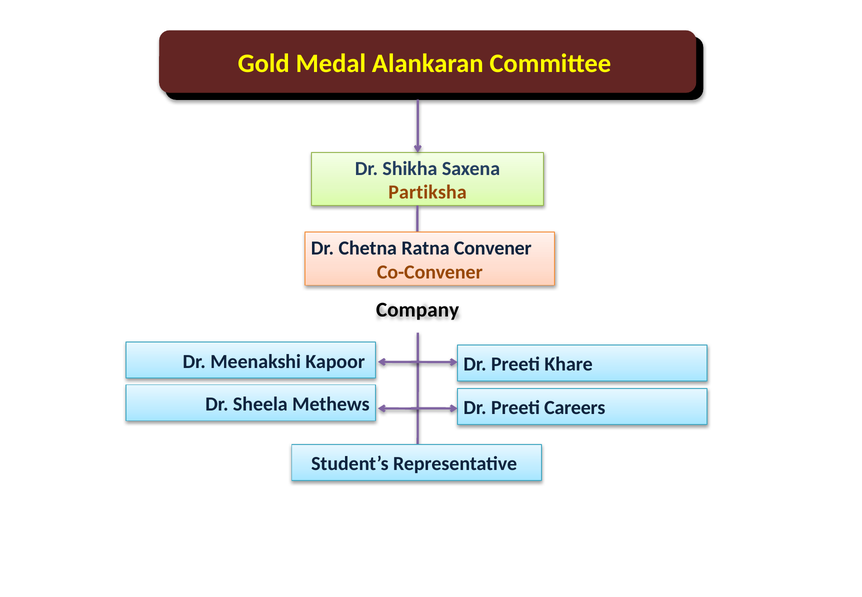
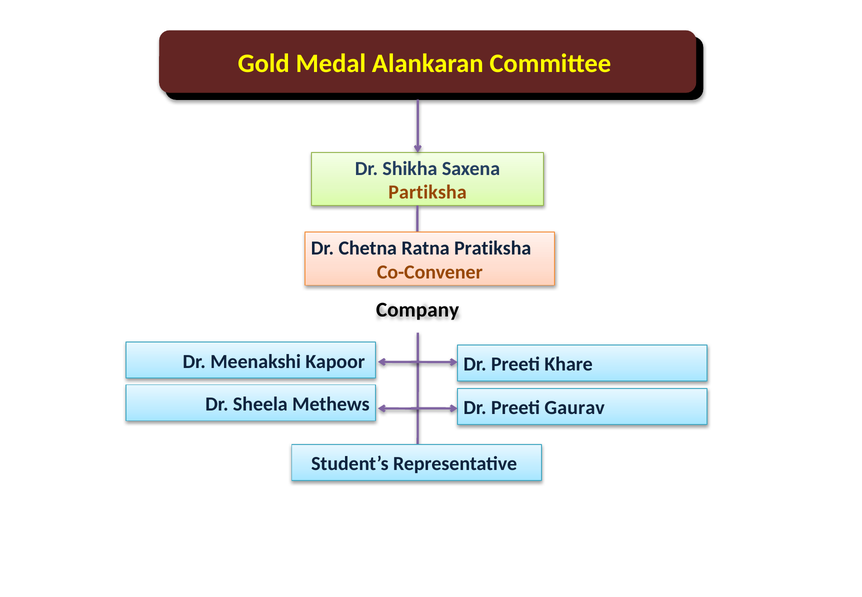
Convener: Convener -> Pratiksha
Careers: Careers -> Gaurav
